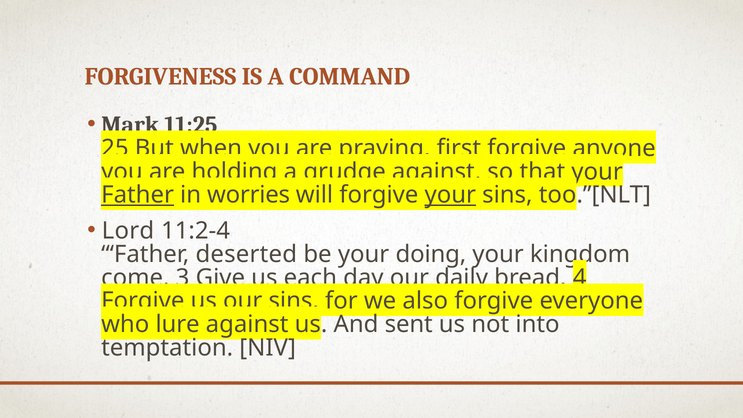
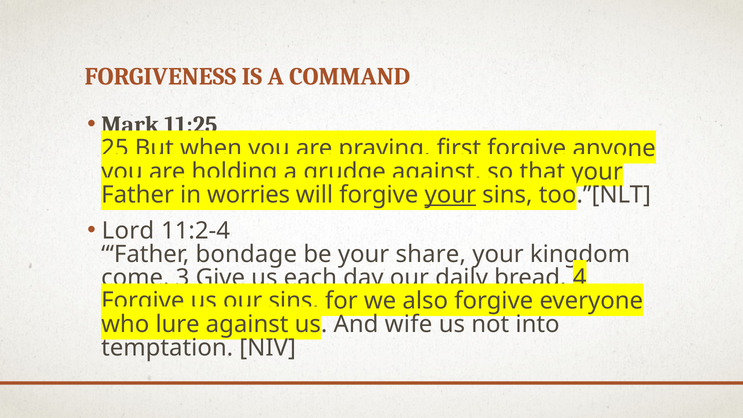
Father at (138, 195) underline: present -> none
deserted: deserted -> bondage
doing: doing -> share
sent: sent -> wife
